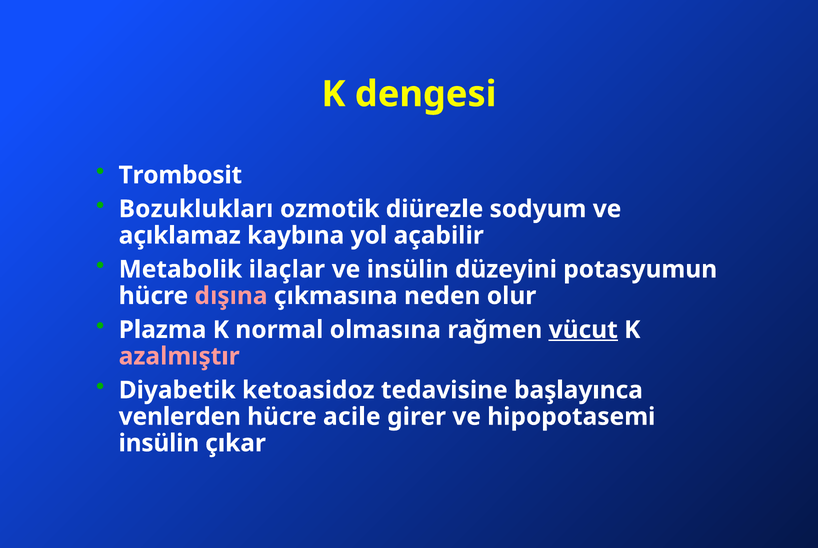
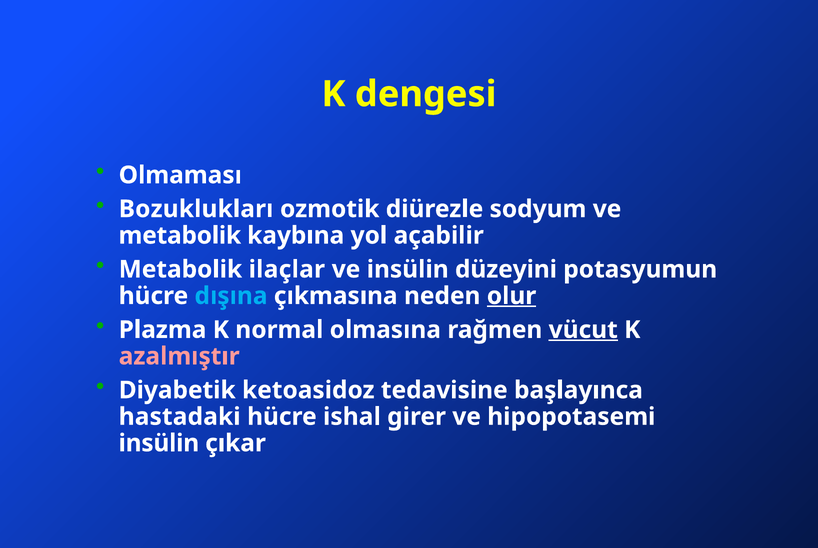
Trombosit: Trombosit -> Olmaması
açıklamaz at (180, 235): açıklamaz -> metabolik
dışına colour: pink -> light blue
olur underline: none -> present
venlerden: venlerden -> hastadaki
acile: acile -> ishal
